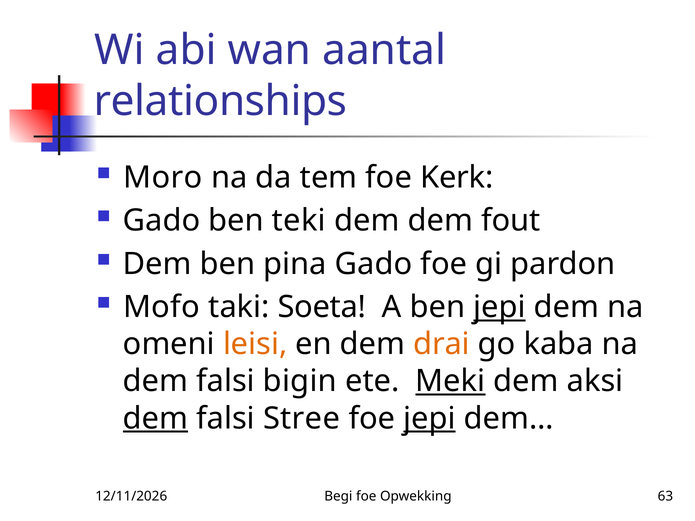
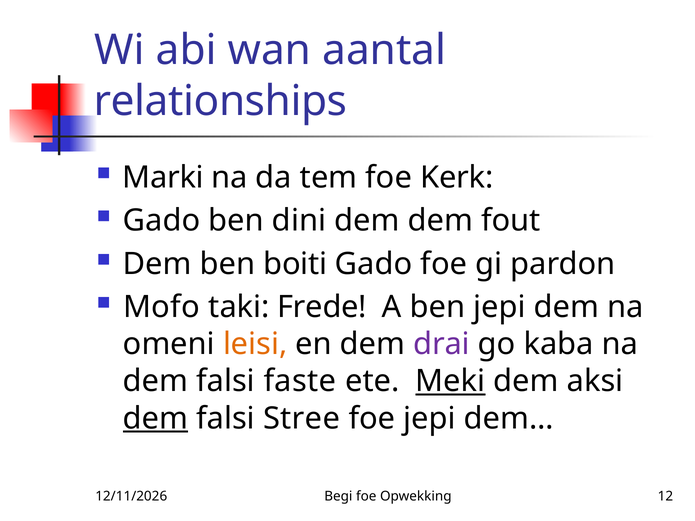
Moro: Moro -> Marki
teki: teki -> dini
pina: pina -> boiti
Soeta: Soeta -> Frede
jepi at (500, 307) underline: present -> none
drai colour: orange -> purple
bigin: bigin -> faste
jepi at (429, 419) underline: present -> none
63: 63 -> 12
